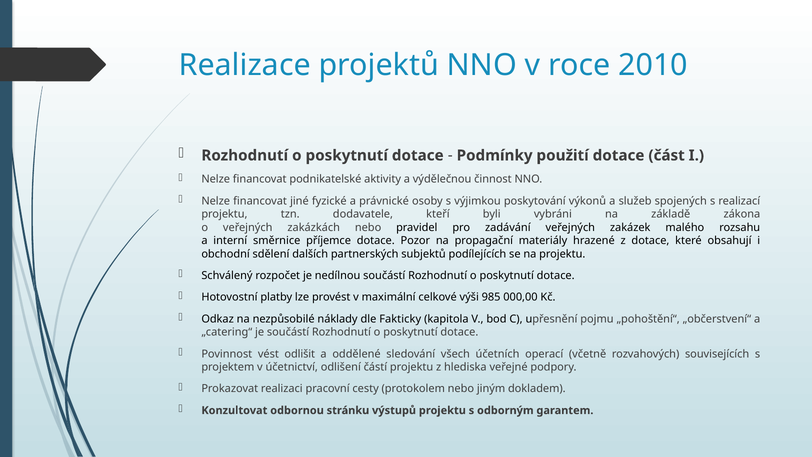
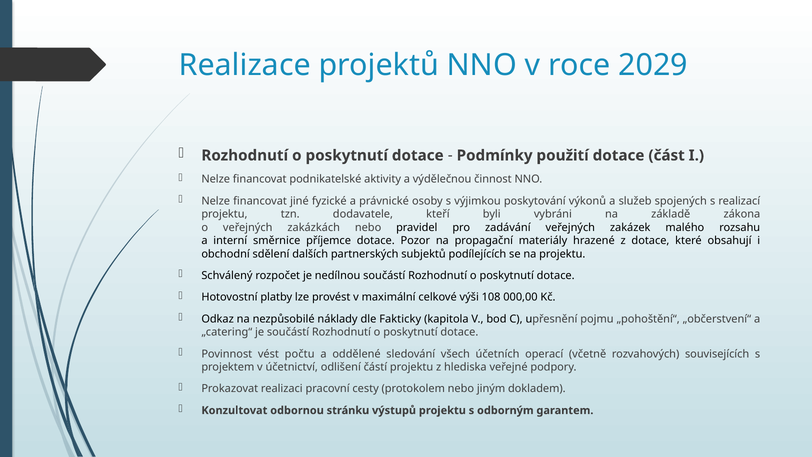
2010: 2010 -> 2029
985: 985 -> 108
odlišit: odlišit -> počtu
